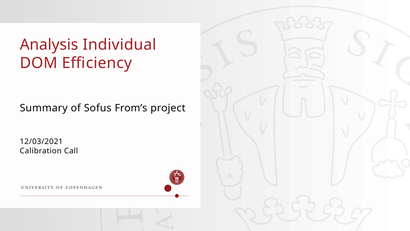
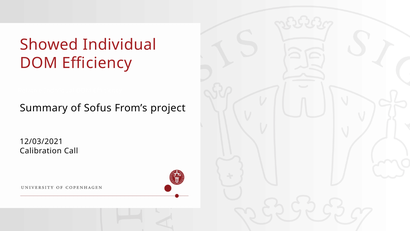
Analysis: Analysis -> Showed
